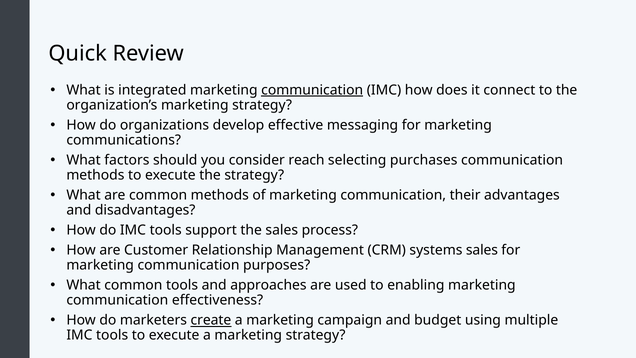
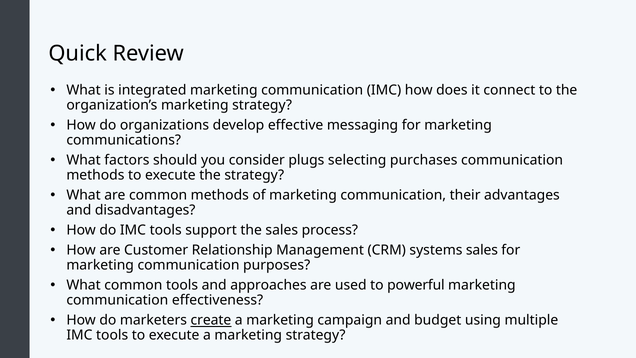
communication at (312, 90) underline: present -> none
reach: reach -> plugs
enabling: enabling -> powerful
